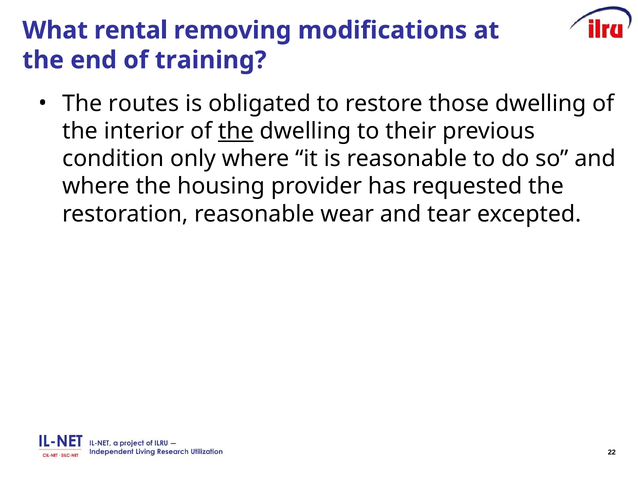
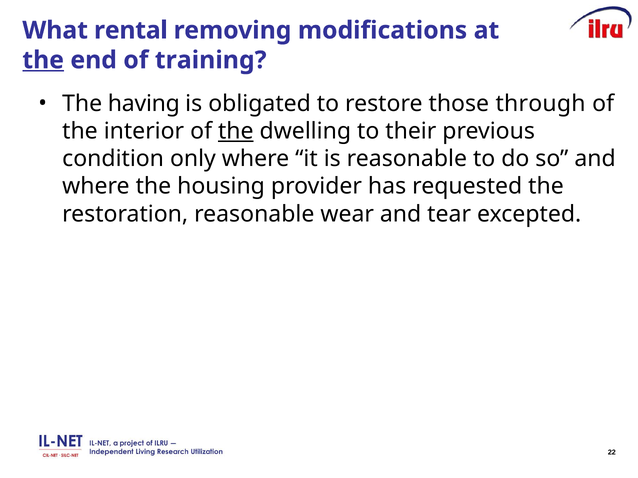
the at (43, 60) underline: none -> present
routes: routes -> having
those dwelling: dwelling -> through
